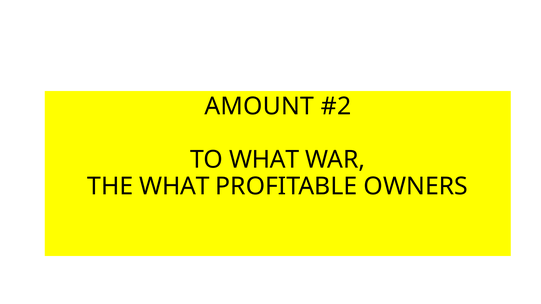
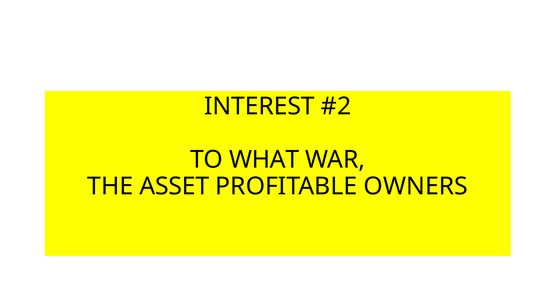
AMOUNT: AMOUNT -> INTEREST
THE WHAT: WHAT -> ASSET
